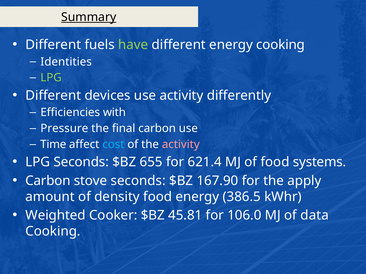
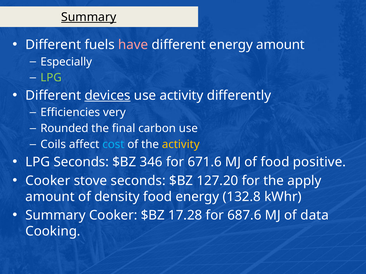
have colour: light green -> pink
energy cooking: cooking -> amount
Identities: Identities -> Especially
devices underline: none -> present
with: with -> very
Pressure: Pressure -> Rounded
Time: Time -> Coils
activity at (181, 145) colour: pink -> yellow
655: 655 -> 346
621.4: 621.4 -> 671.6
systems: systems -> positive
Carbon at (48, 181): Carbon -> Cooker
167.90: 167.90 -> 127.20
386.5: 386.5 -> 132.8
Weighted at (55, 216): Weighted -> Summary
45.81: 45.81 -> 17.28
106.0: 106.0 -> 687.6
